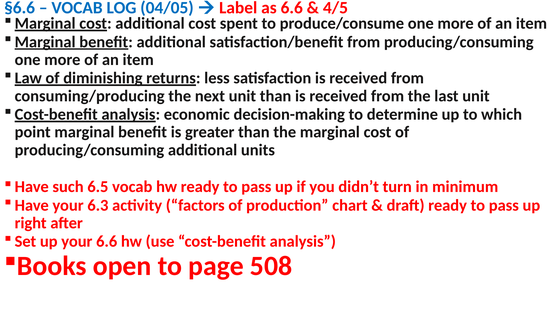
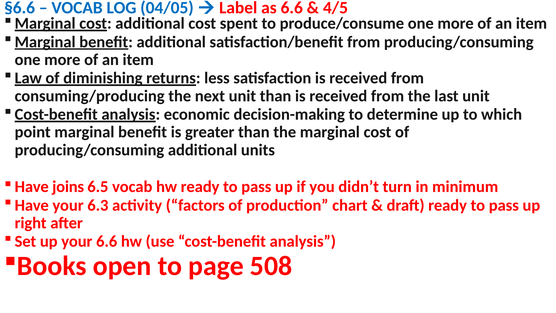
such: such -> joins
